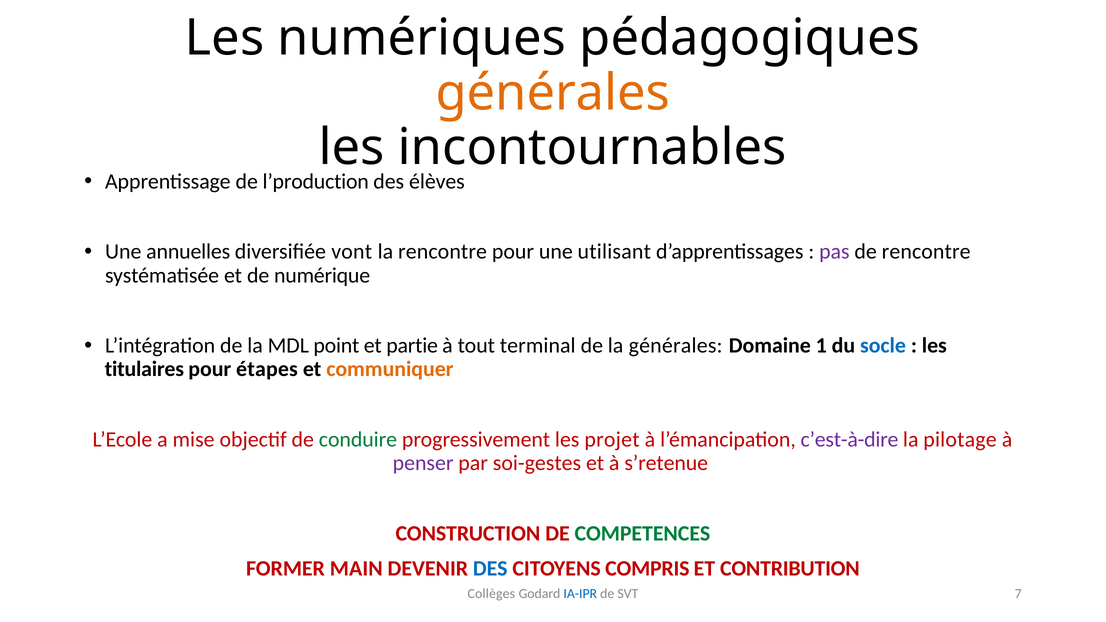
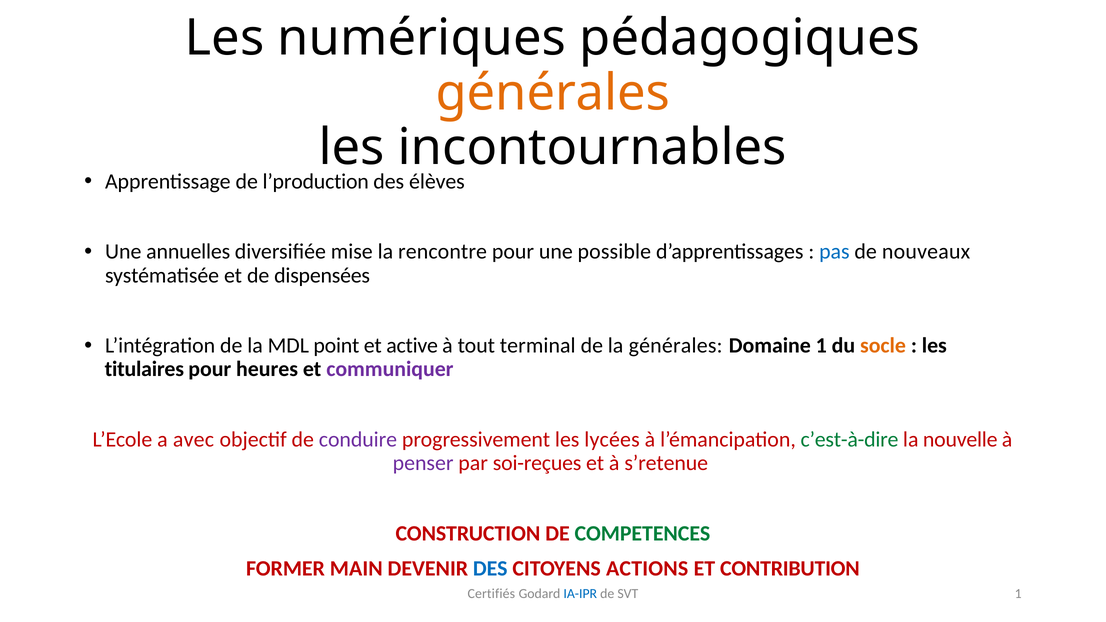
vont: vont -> mise
utilisant: utilisant -> possible
pas colour: purple -> blue
de rencontre: rencontre -> nouveaux
numérique: numérique -> dispensées
partie: partie -> active
socle colour: blue -> orange
étapes: étapes -> heures
communiquer colour: orange -> purple
mise: mise -> avec
conduire colour: green -> purple
projet: projet -> lycées
c’est-à-dire colour: purple -> green
pilotage: pilotage -> nouvelle
soi-gestes: soi-gestes -> soi-reçues
COMPRIS: COMPRIS -> ACTIONS
Collèges: Collèges -> Certifiés
SVT 7: 7 -> 1
